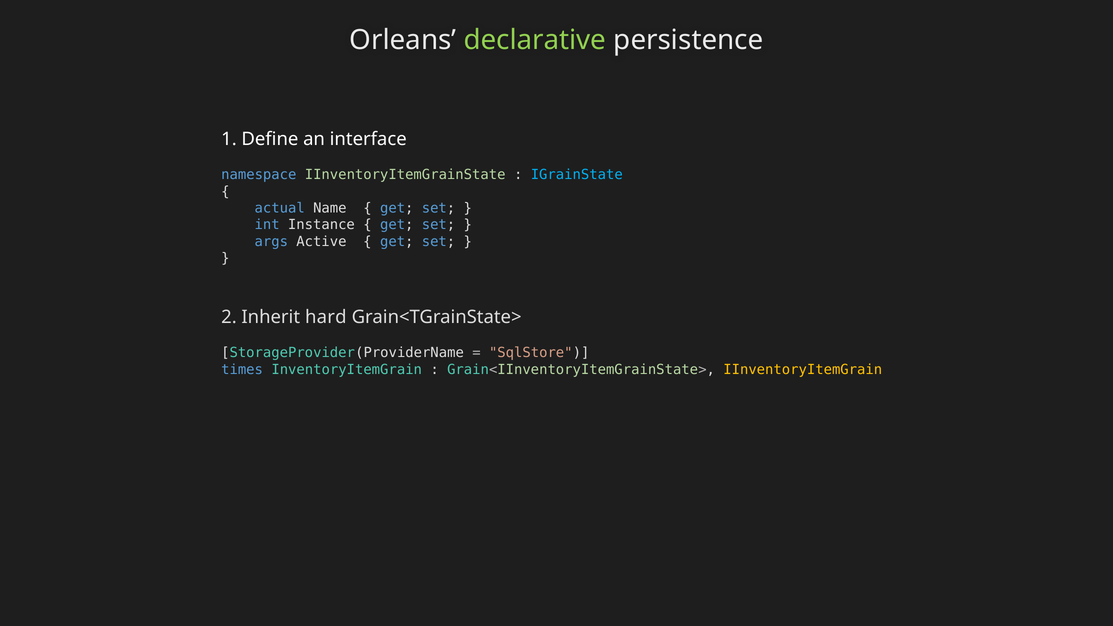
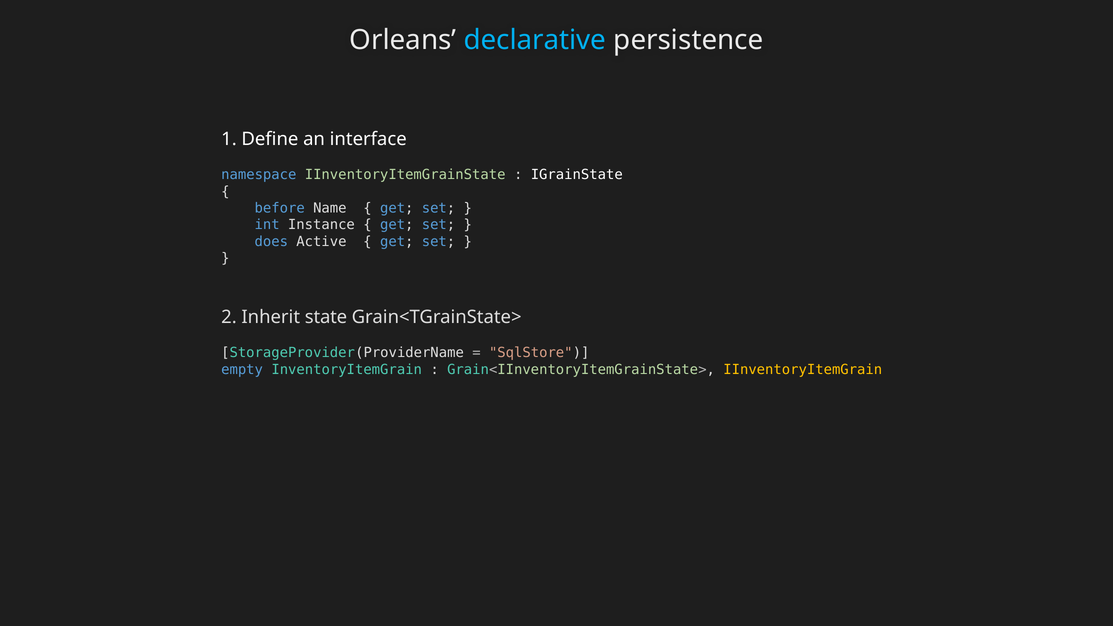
declarative colour: light green -> light blue
IGrainState colour: light blue -> white
actual: actual -> before
args: args -> does
hard: hard -> state
times: times -> empty
